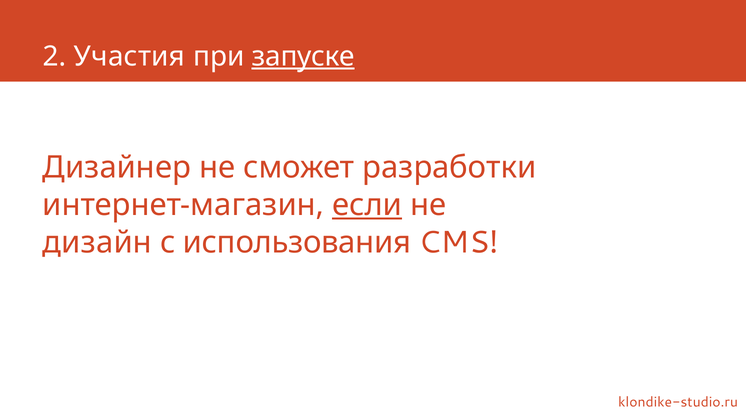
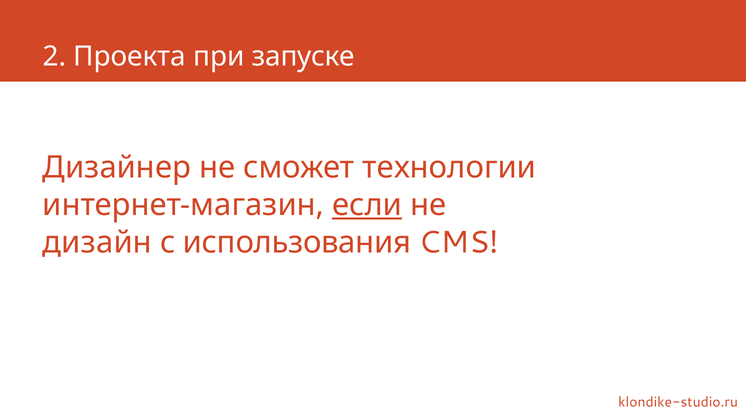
Участия: Участия -> Проекта
запуске underline: present -> none
разработки: разработки -> технологии
